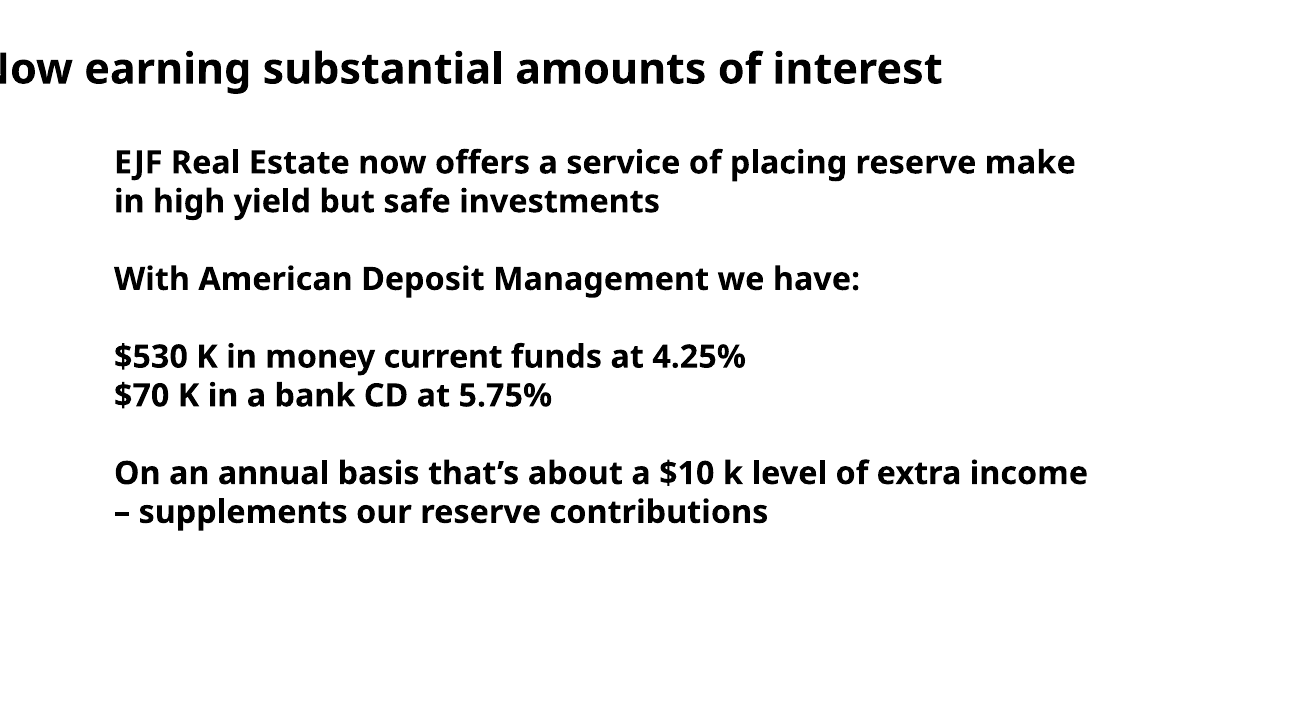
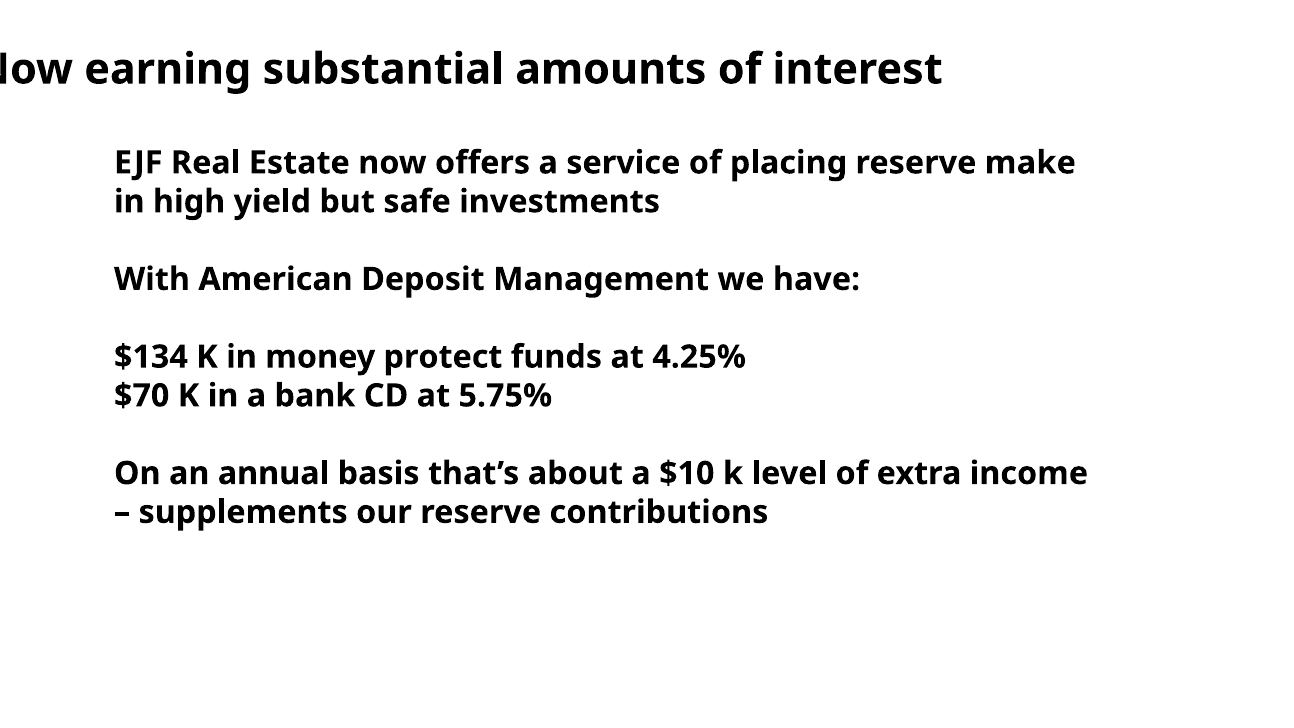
$530: $530 -> $134
current: current -> protect
